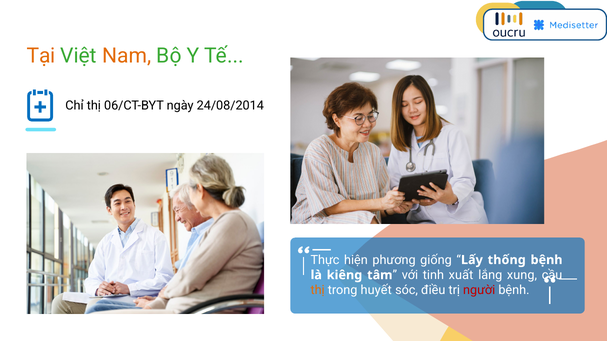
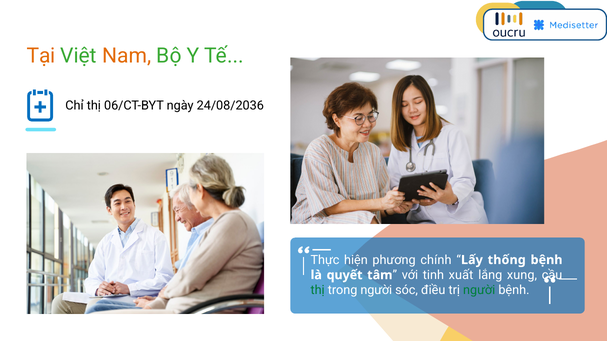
24/08/2014: 24/08/2014 -> 24/08/2036
giống: giống -> chính
kiêng: kiêng -> quyết
thị at (318, 291) colour: orange -> green
trong huyết: huyết -> người
người at (479, 291) colour: red -> green
